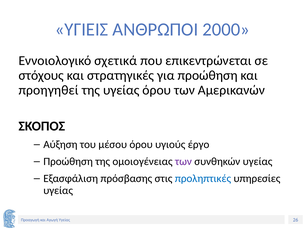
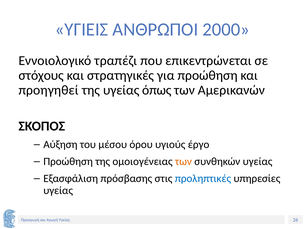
σχετικά: σχετικά -> τραπέζι
υγείας όρου: όρου -> όπως
των at (183, 161) colour: purple -> orange
